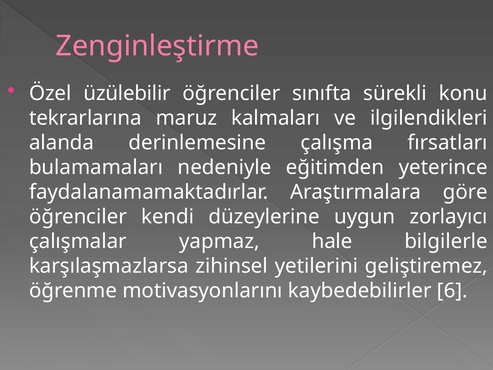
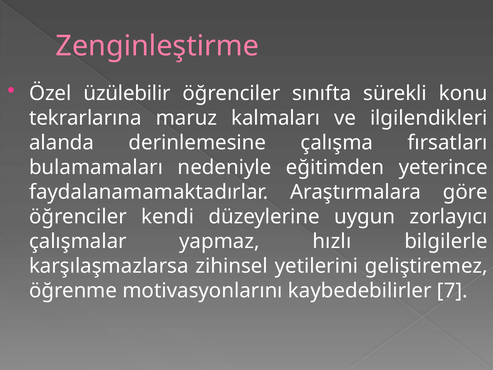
hale: hale -> hızlı
6: 6 -> 7
